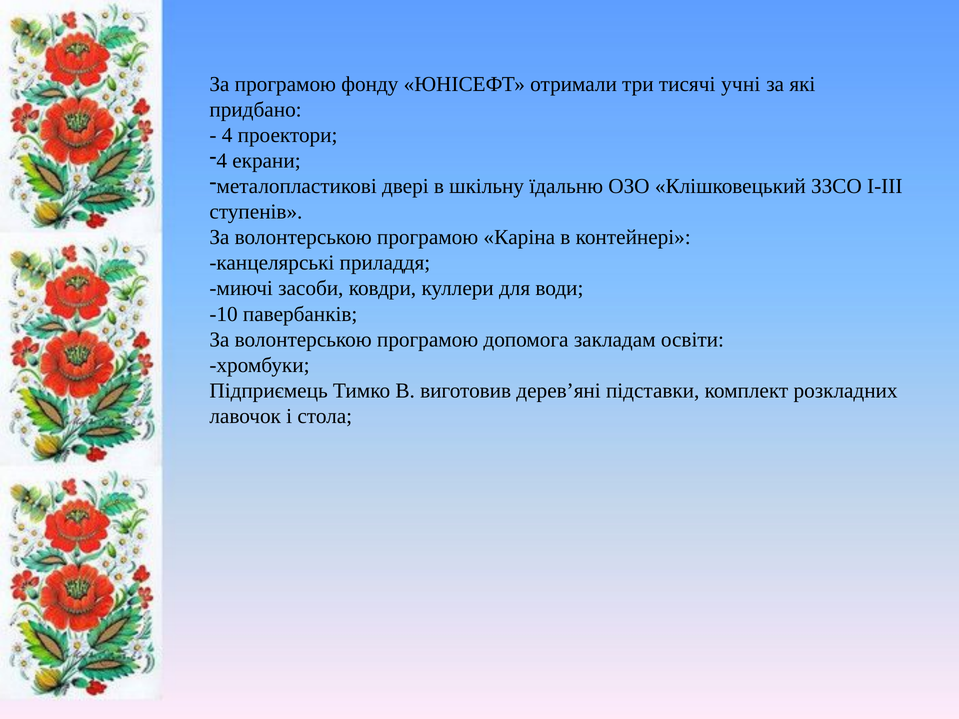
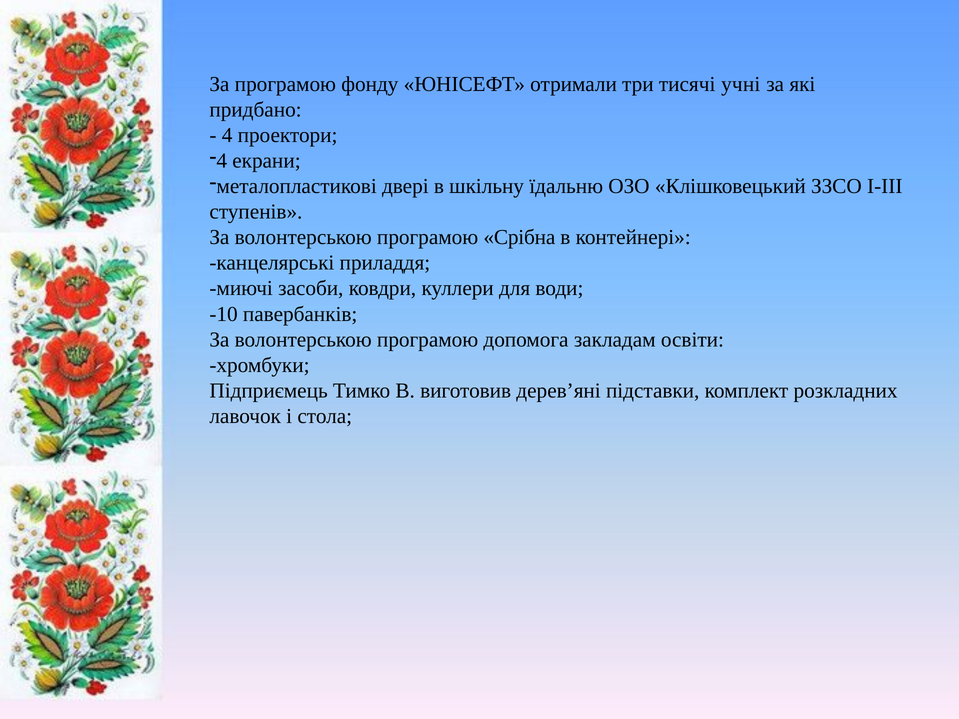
Каріна: Каріна -> Срібна
